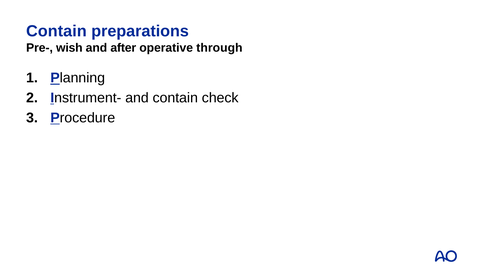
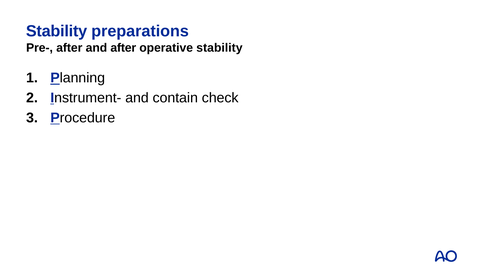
Contain at (56, 31): Contain -> Stability
Pre- wish: wish -> after
operative through: through -> stability
